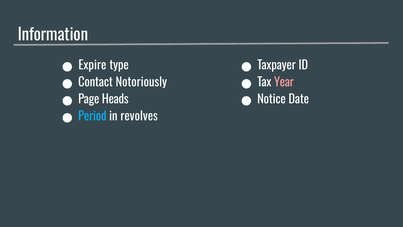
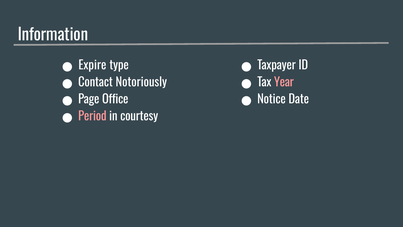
Heads: Heads -> Office
Period colour: light blue -> pink
revolves: revolves -> courtesy
